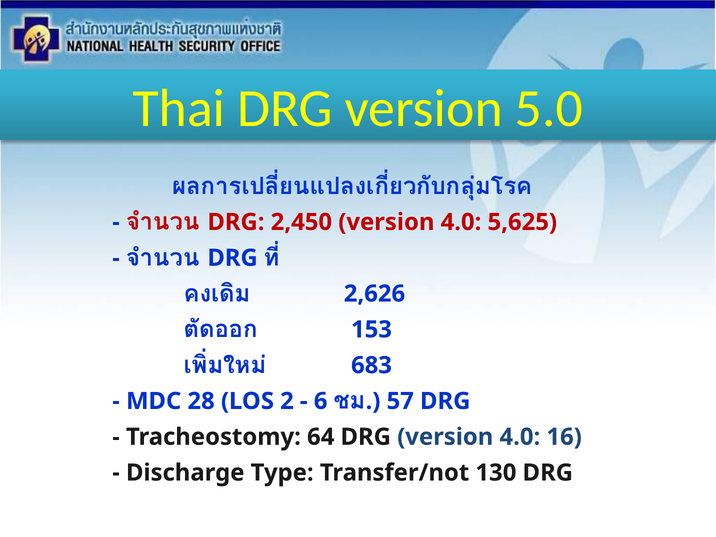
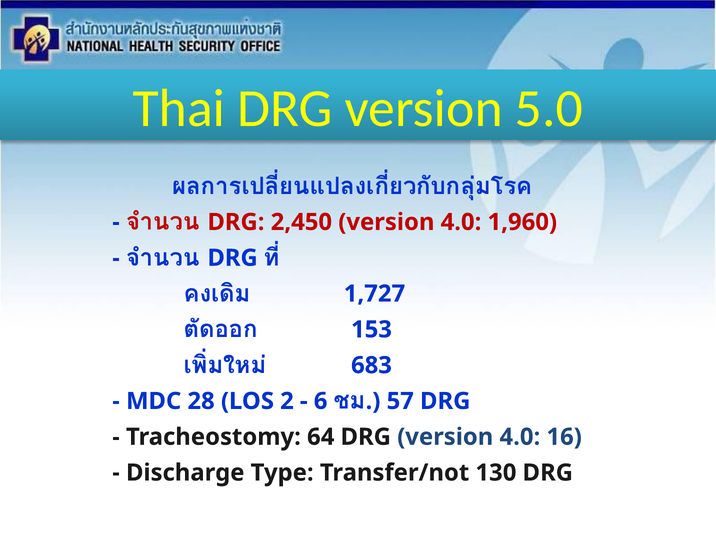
5,625: 5,625 -> 1,960
2,626: 2,626 -> 1,727
